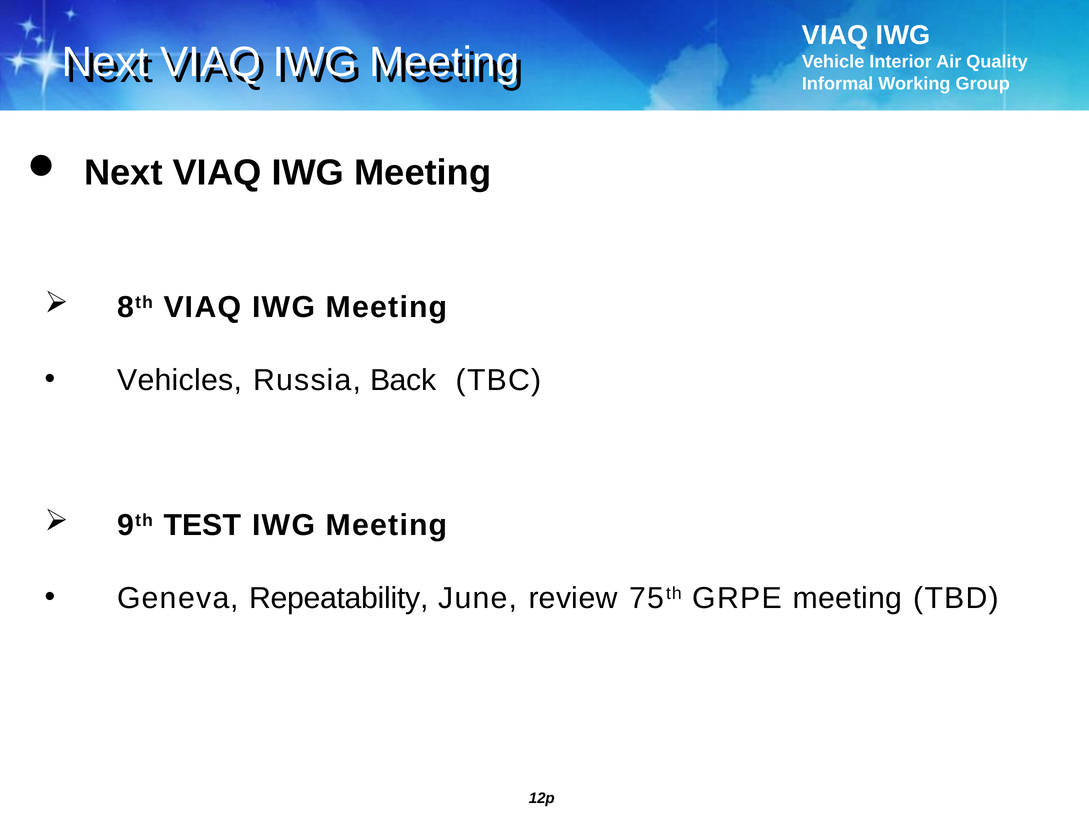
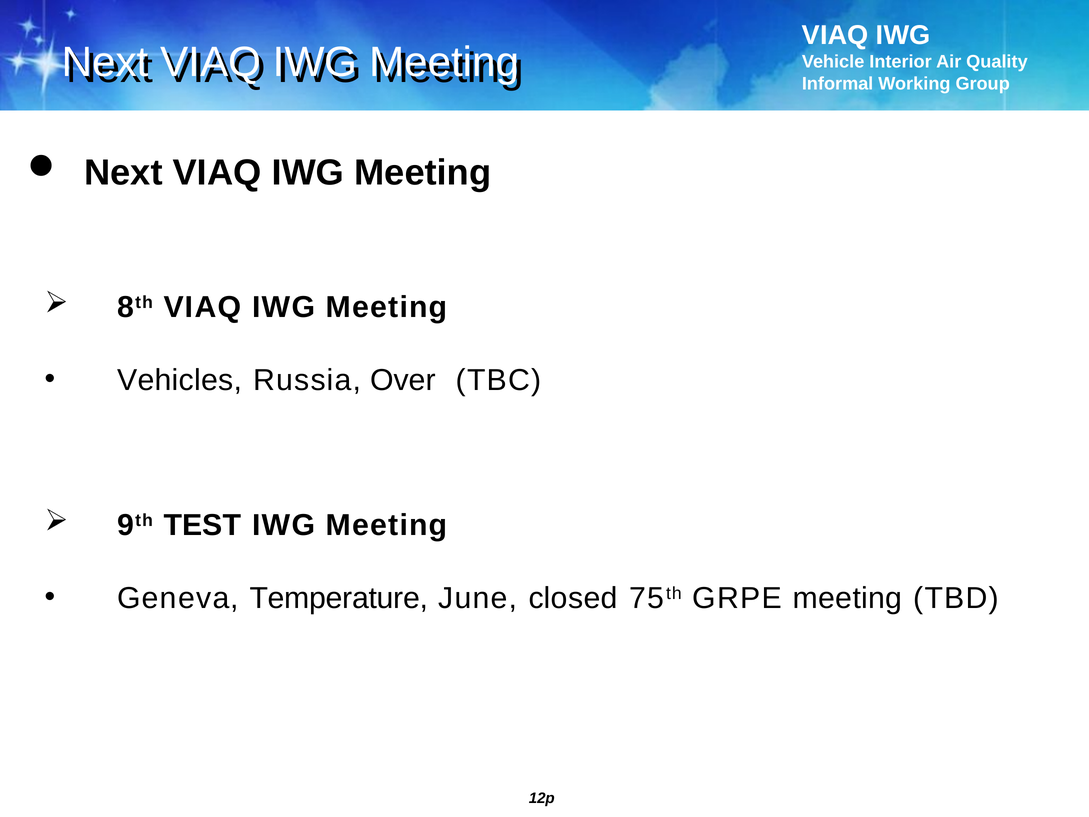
Back: Back -> Over
Repeatability: Repeatability -> Temperature
review: review -> closed
